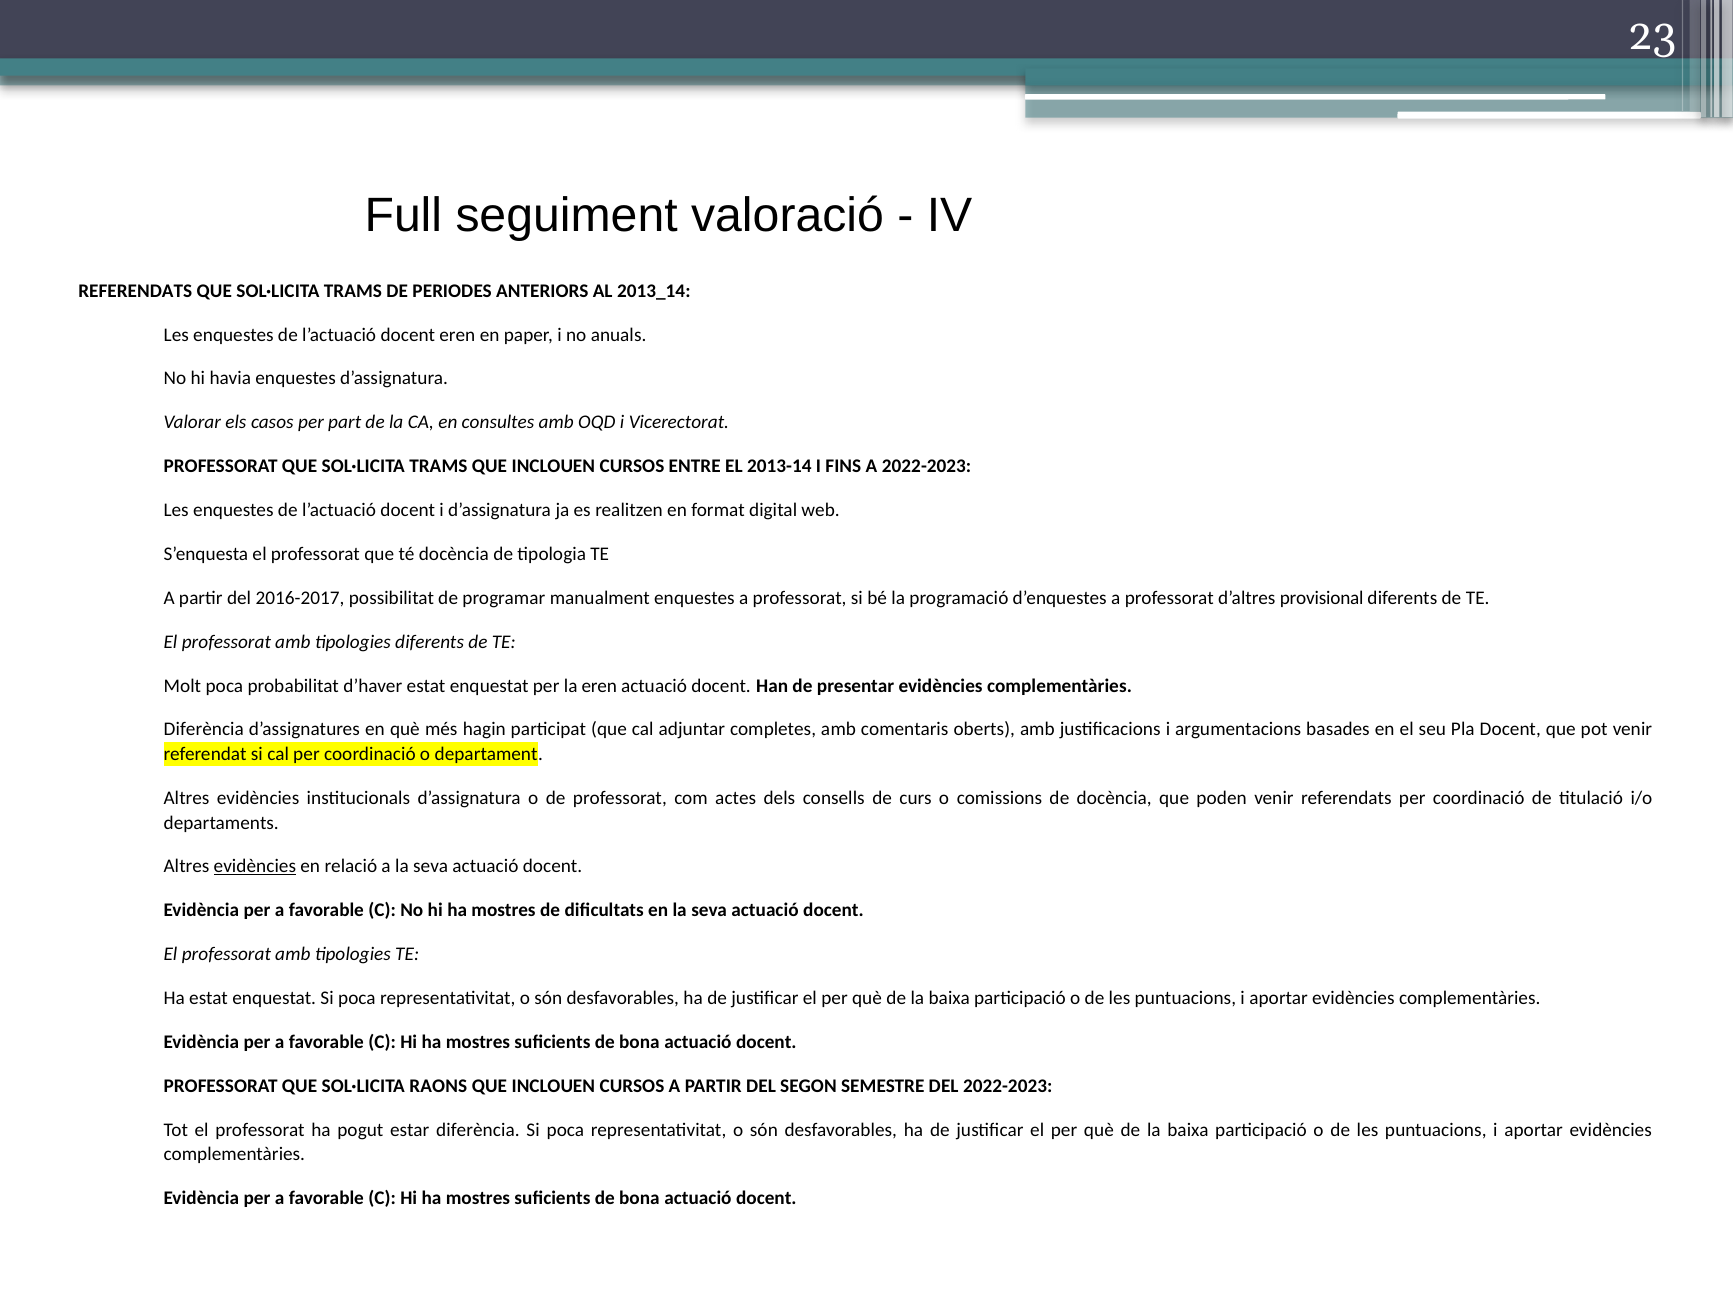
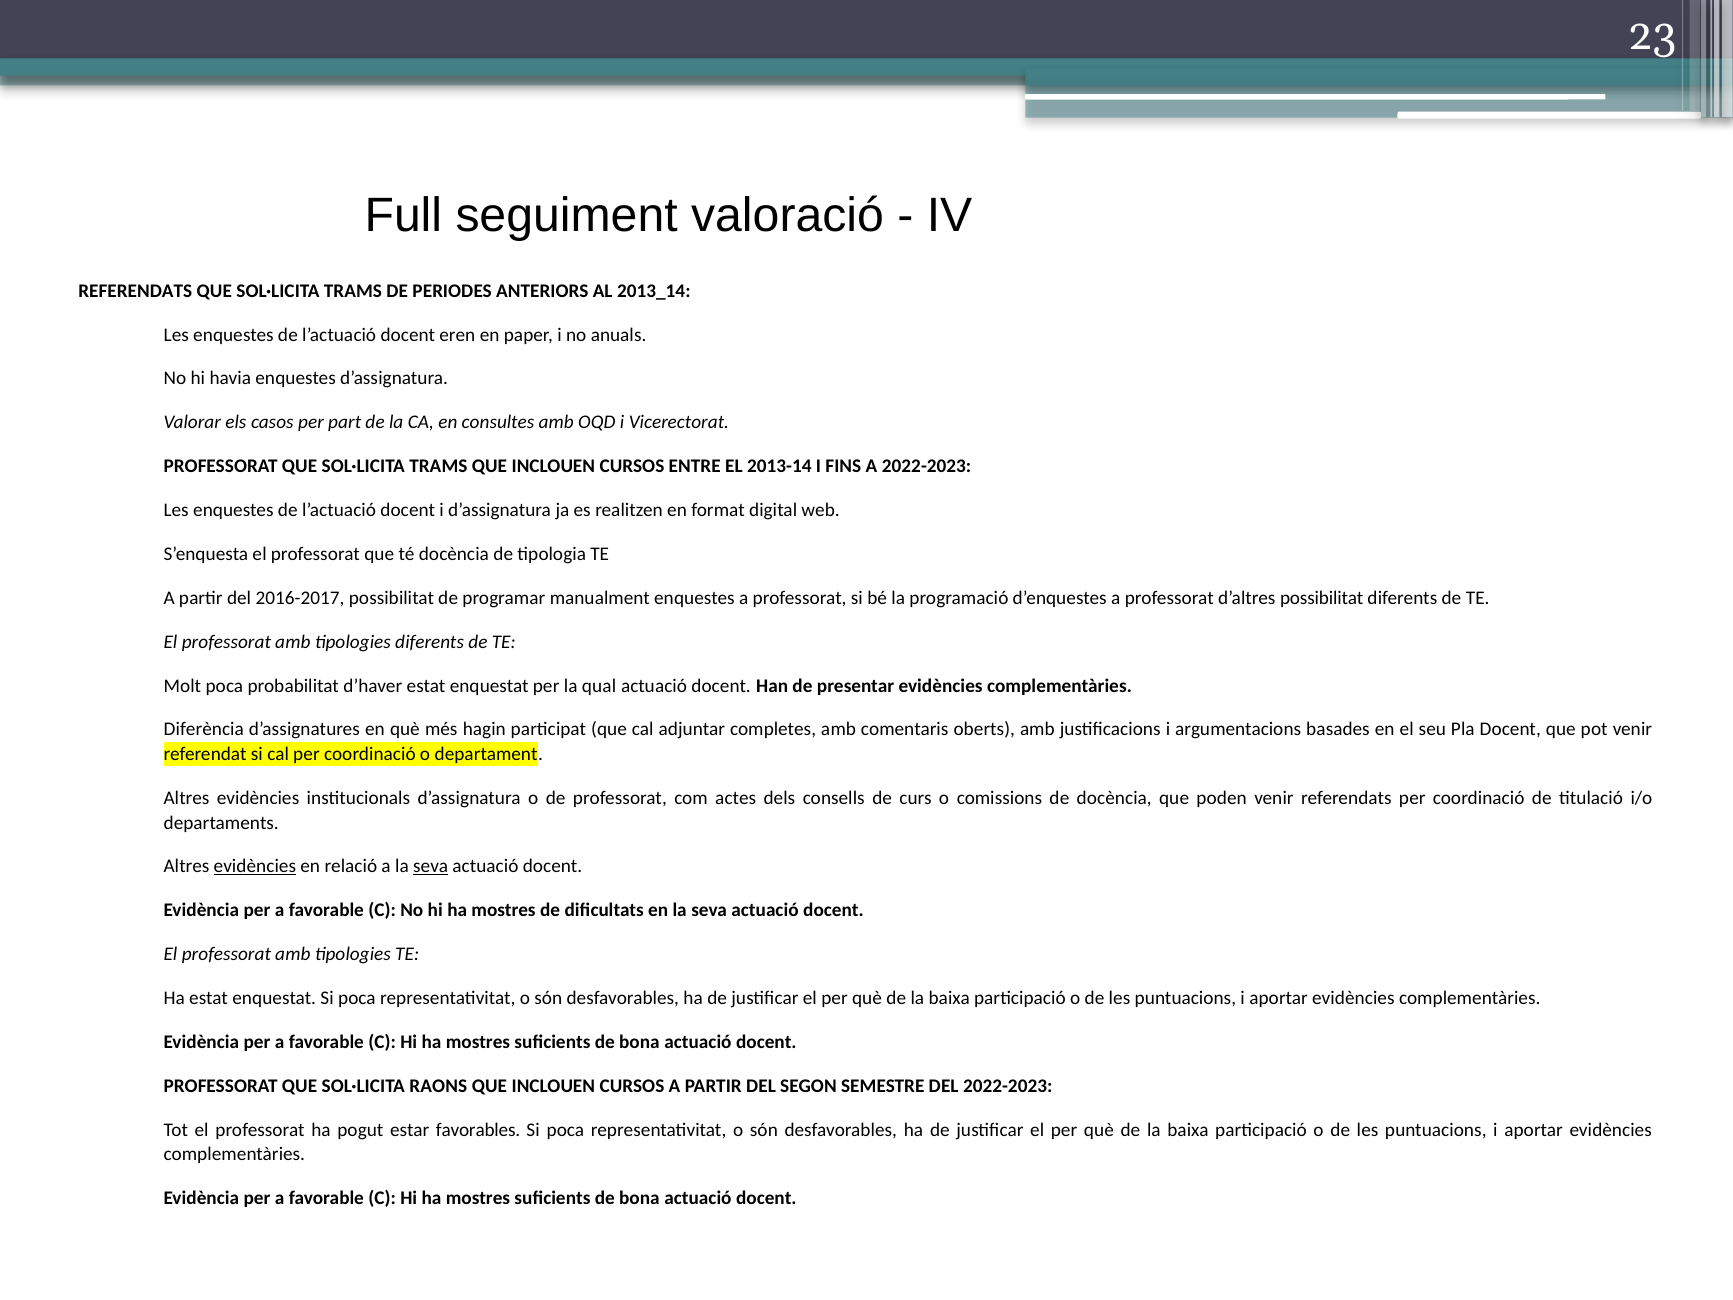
d’altres provisional: provisional -> possibilitat
la eren: eren -> qual
seva at (431, 866) underline: none -> present
estar diferència: diferència -> favorables
